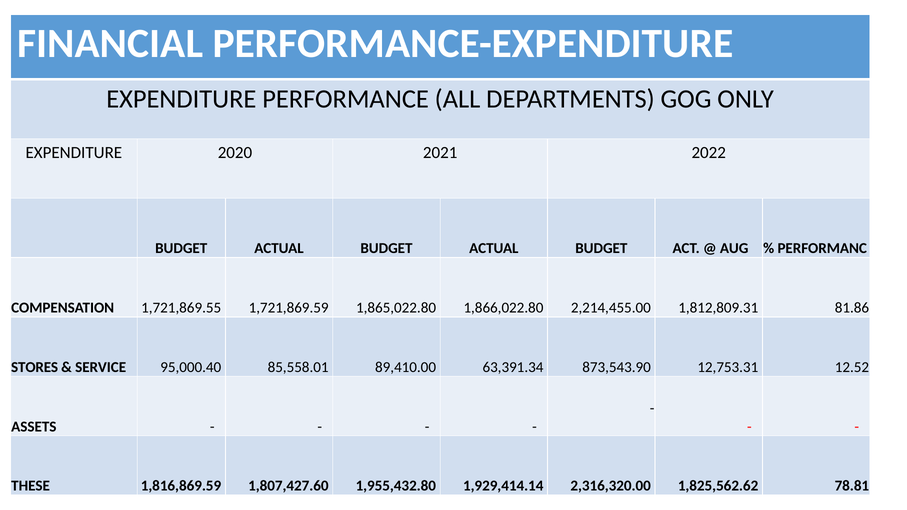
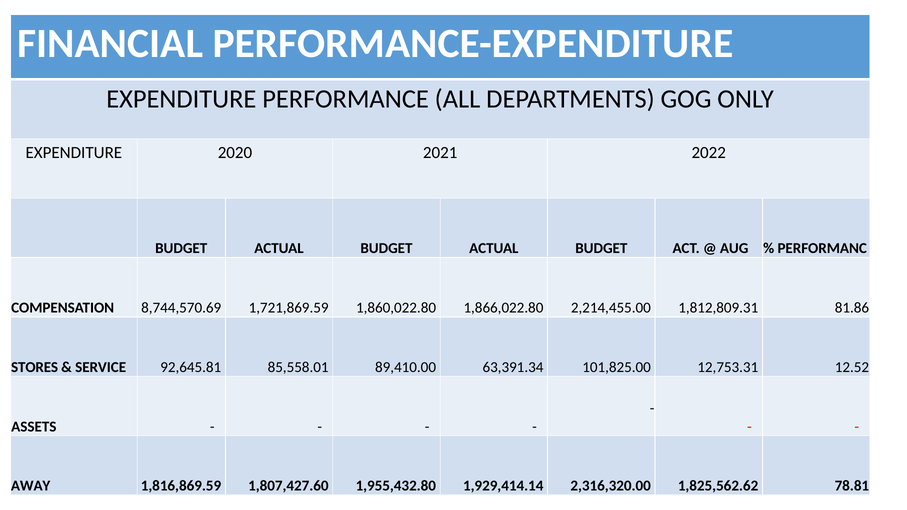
1,721,869.55: 1,721,869.55 -> 8,744,570.69
1,865,022.80: 1,865,022.80 -> 1,860,022.80
95,000.40: 95,000.40 -> 92,645.81
873,543.90: 873,543.90 -> 101,825.00
THESE: THESE -> AWAY
